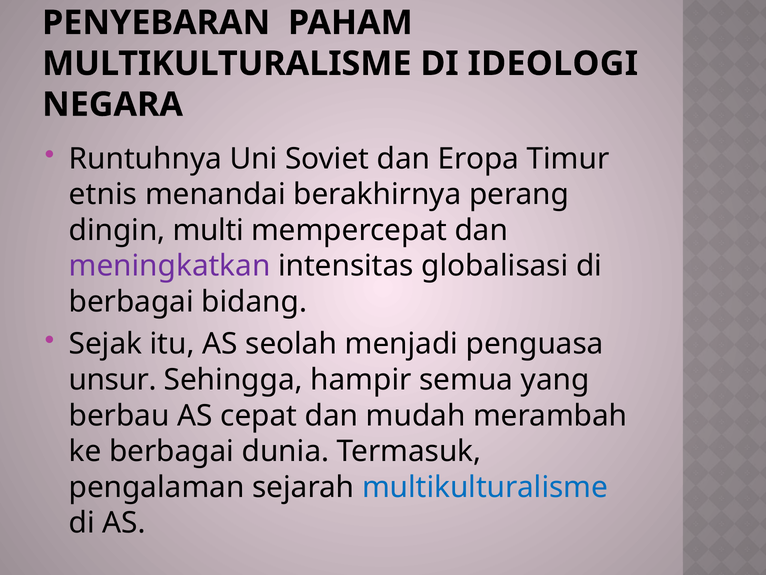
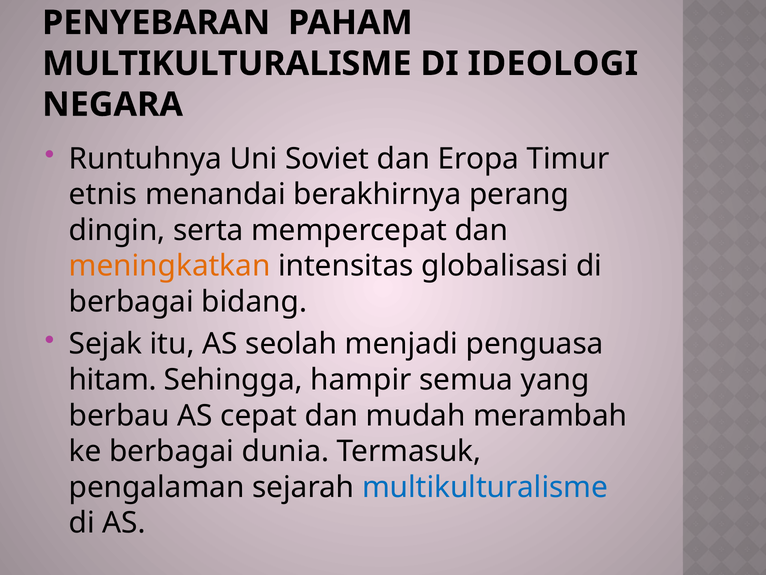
multi: multi -> serta
meningkatkan colour: purple -> orange
unsur: unsur -> hitam
